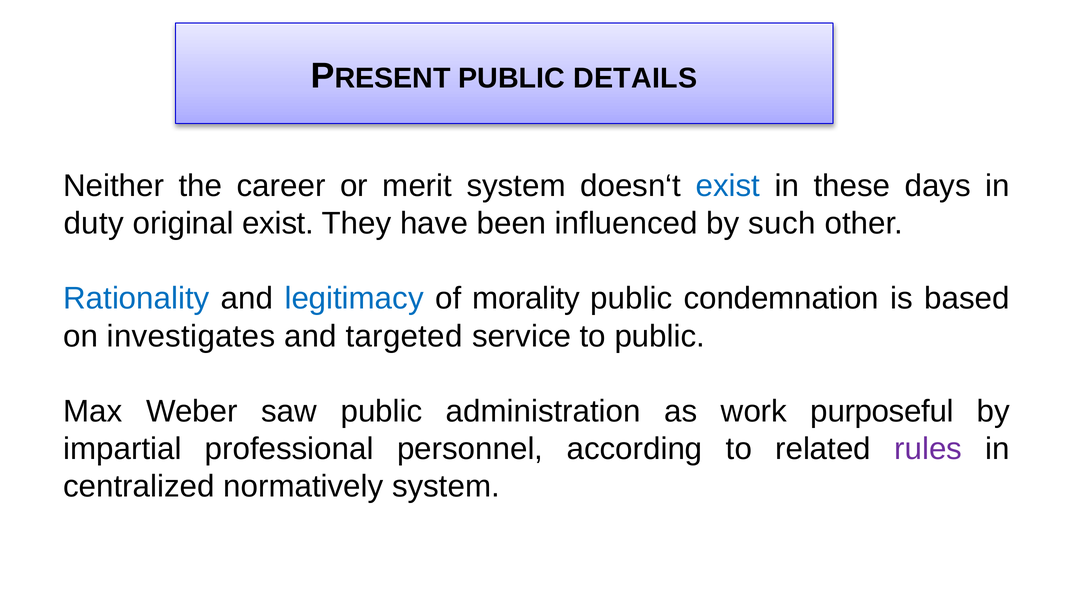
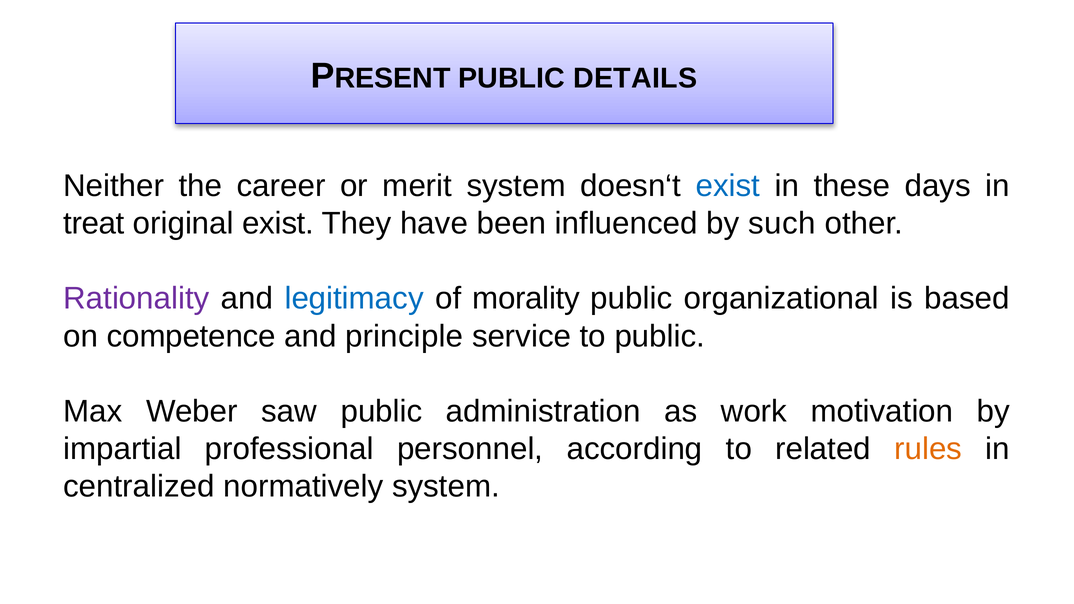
duty: duty -> treat
Rationality colour: blue -> purple
condemnation: condemnation -> organizational
investigates: investigates -> competence
targeted: targeted -> principle
purposeful: purposeful -> motivation
rules colour: purple -> orange
